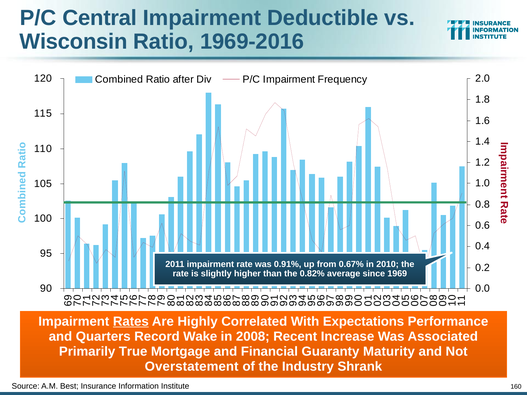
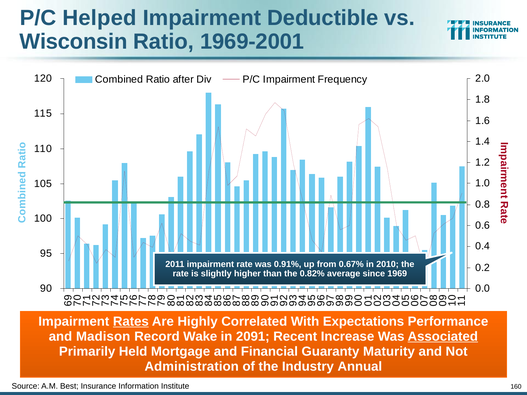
Central: Central -> Helped
1969-2016: 1969-2016 -> 1969-2001
Quarters: Quarters -> Madison
2008: 2008 -> 2091
Associated underline: none -> present
True: True -> Held
Overstatement: Overstatement -> Administration
Shrank: Shrank -> Annual
